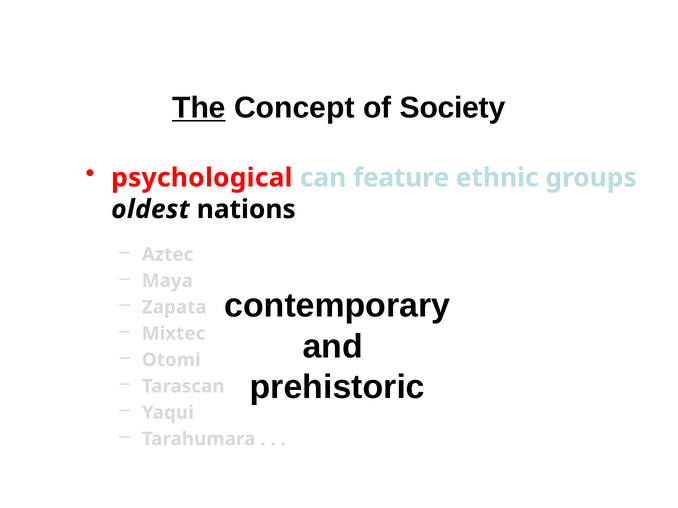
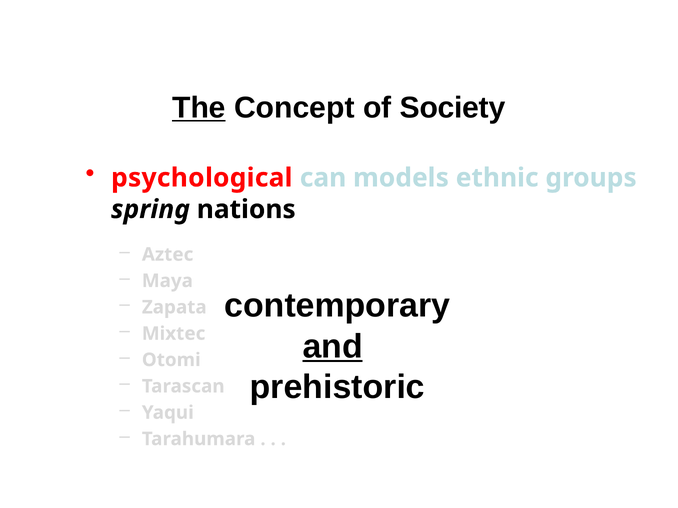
feature: feature -> models
oldest: oldest -> spring
and underline: none -> present
